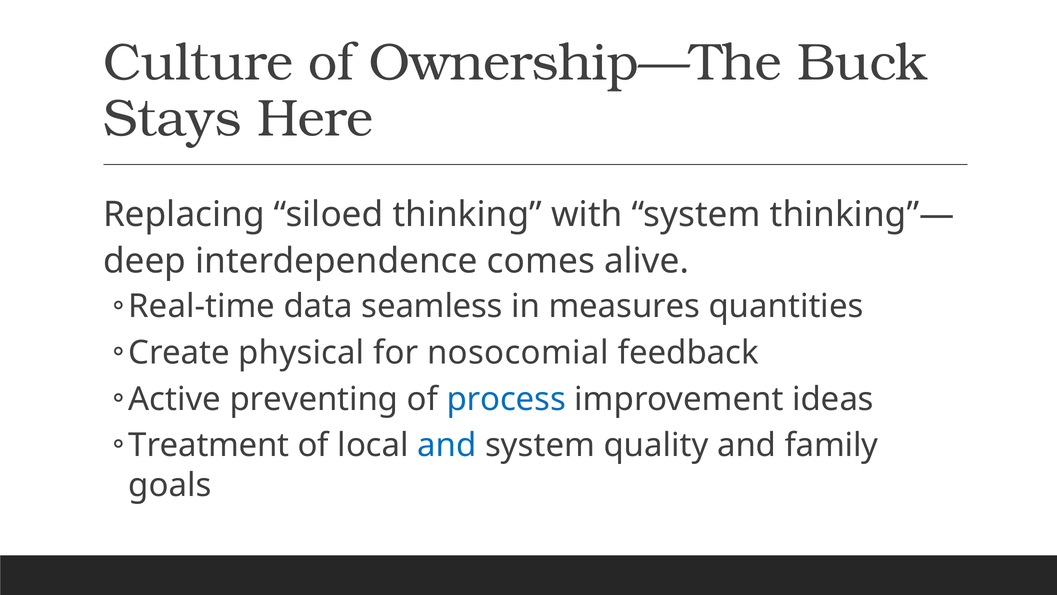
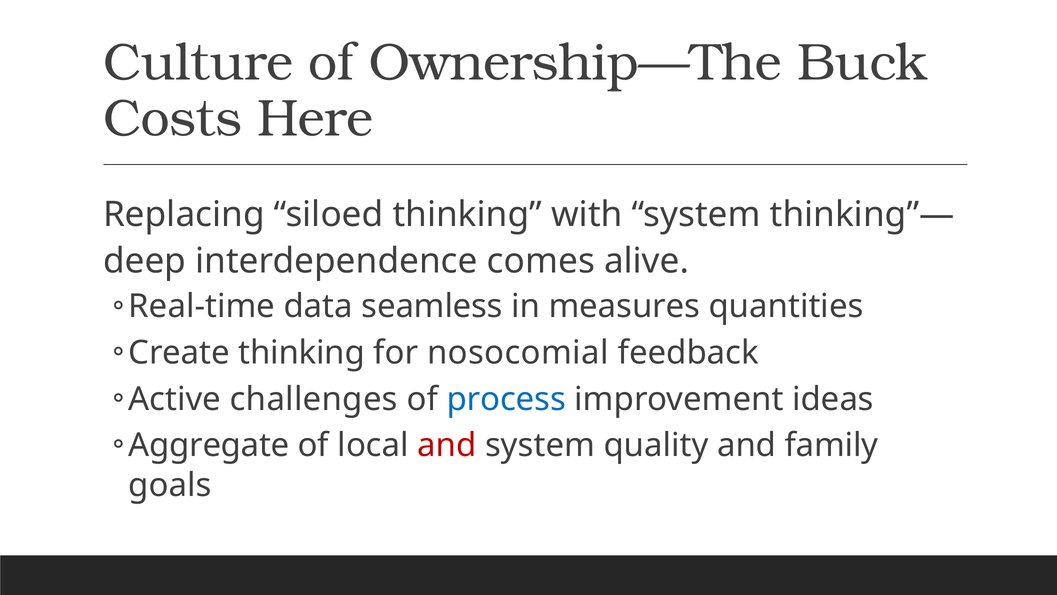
Stays: Stays -> Costs
Create physical: physical -> thinking
preventing: preventing -> challenges
Treatment: Treatment -> Aggregate
and at (447, 445) colour: blue -> red
